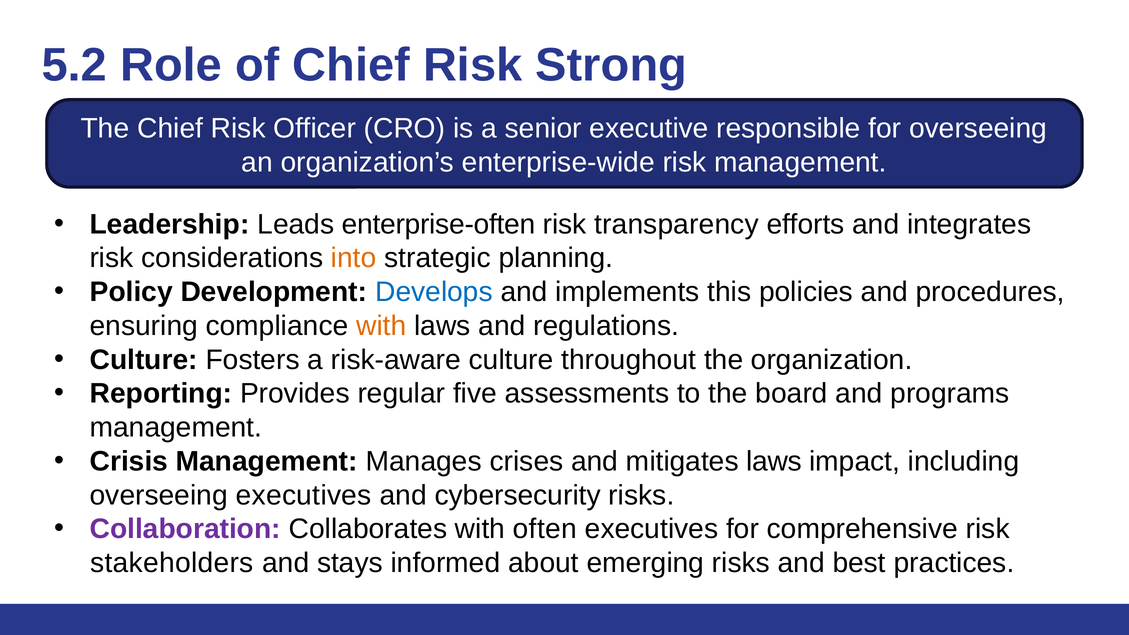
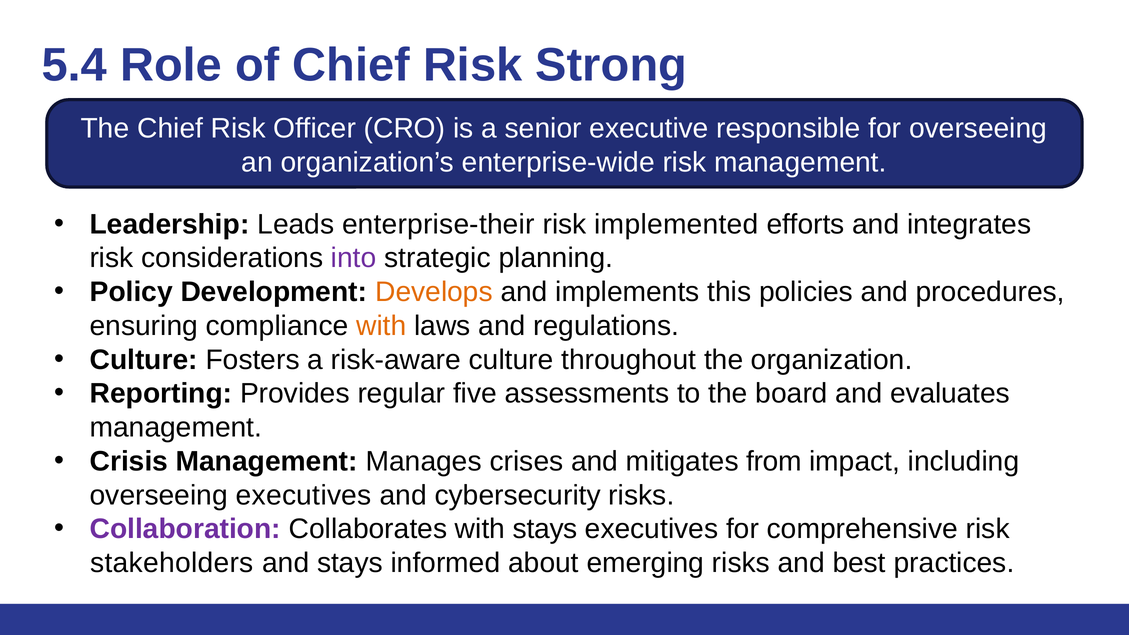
5.2: 5.2 -> 5.4
enterprise-often: enterprise-often -> enterprise-their
transparency: transparency -> implemented
into colour: orange -> purple
Develops colour: blue -> orange
programs: programs -> evaluates
mitigates laws: laws -> from
with often: often -> stays
